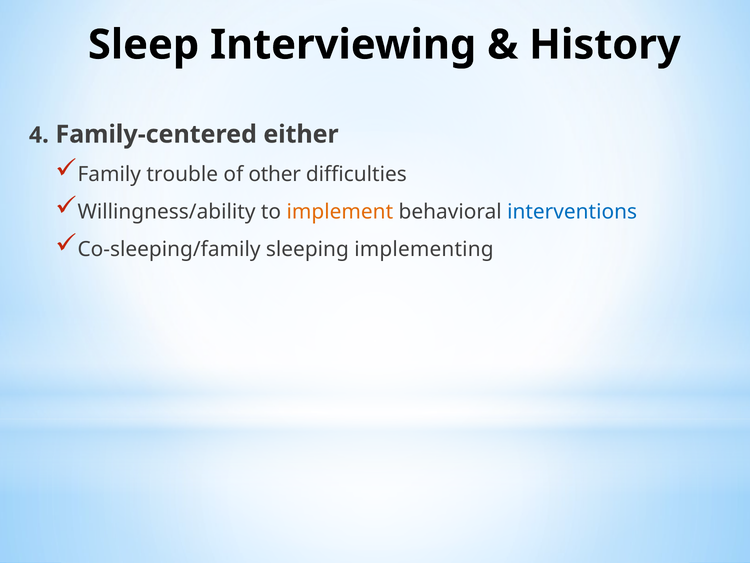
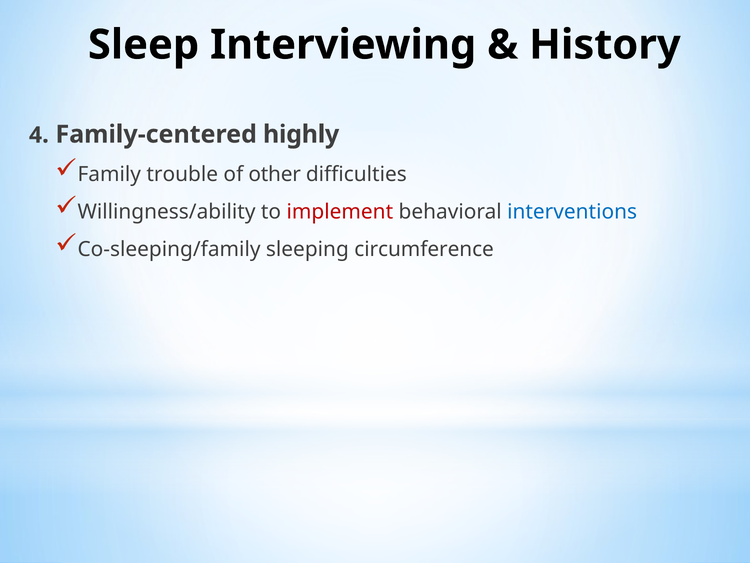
either: either -> highly
implement colour: orange -> red
implementing: implementing -> circumference
